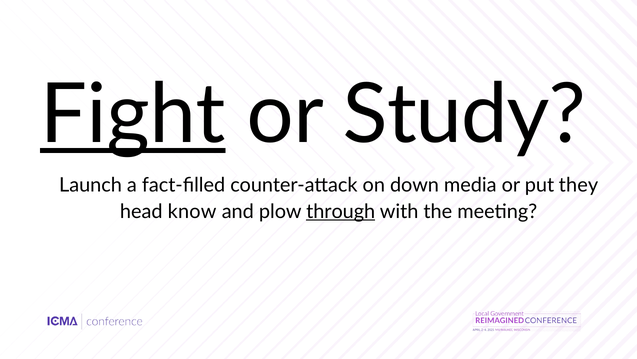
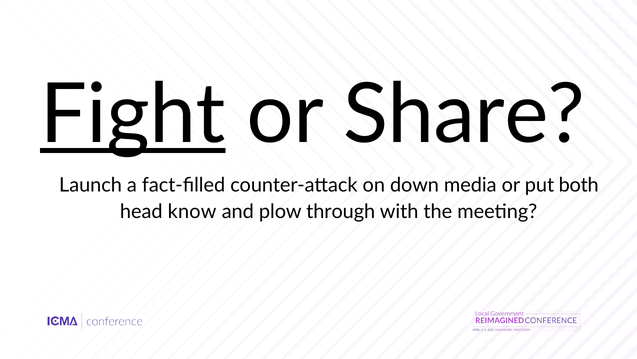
Study: Study -> Share
they: they -> both
through underline: present -> none
